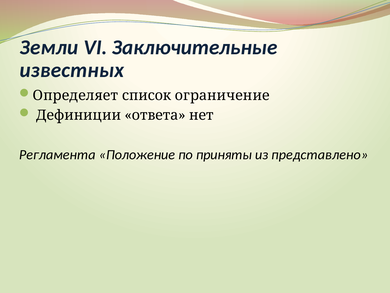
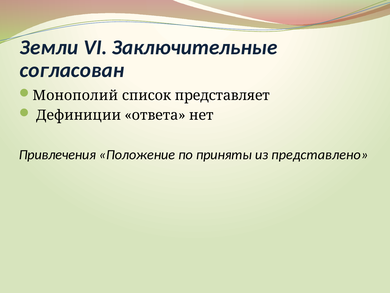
известных: известных -> согласован
Определяет: Определяет -> Монополий
ограничение: ограничение -> представляет
Регламента: Регламента -> Привлечения
